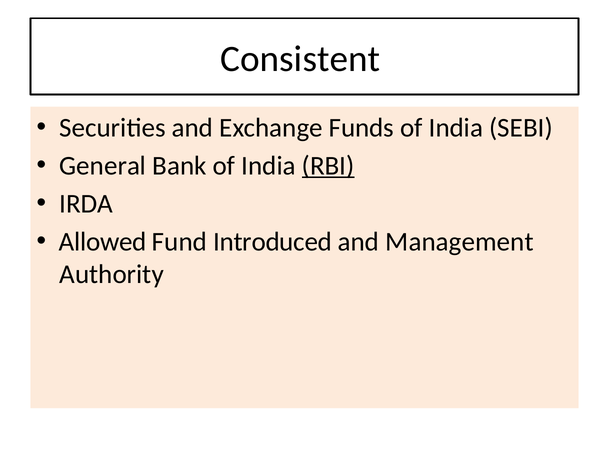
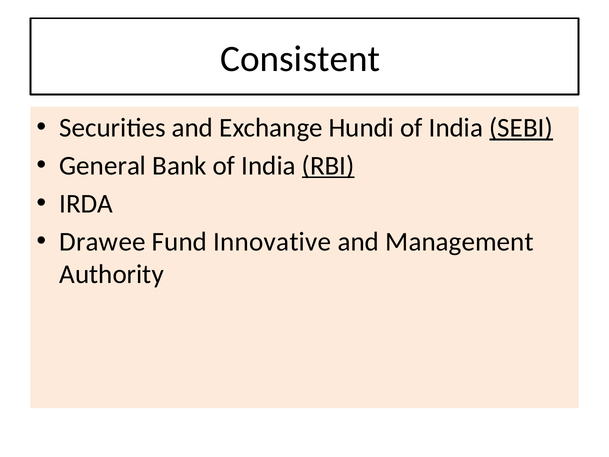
Funds: Funds -> Hundi
SEBI underline: none -> present
Allowed: Allowed -> Drawee
Introduced: Introduced -> Innovative
